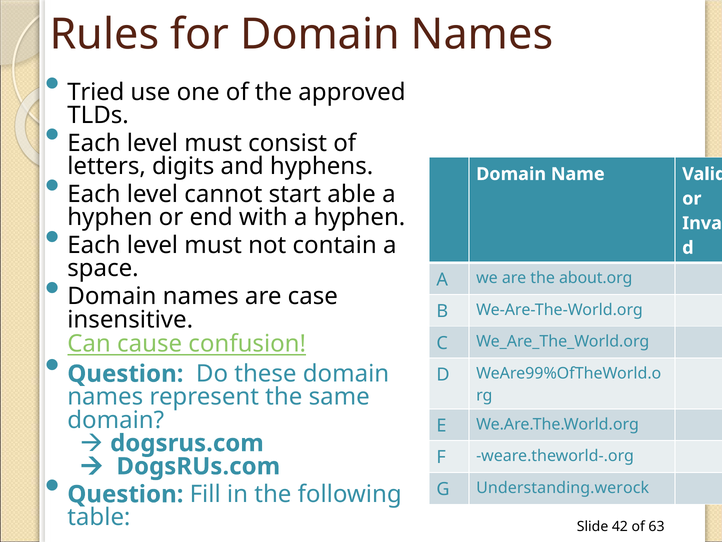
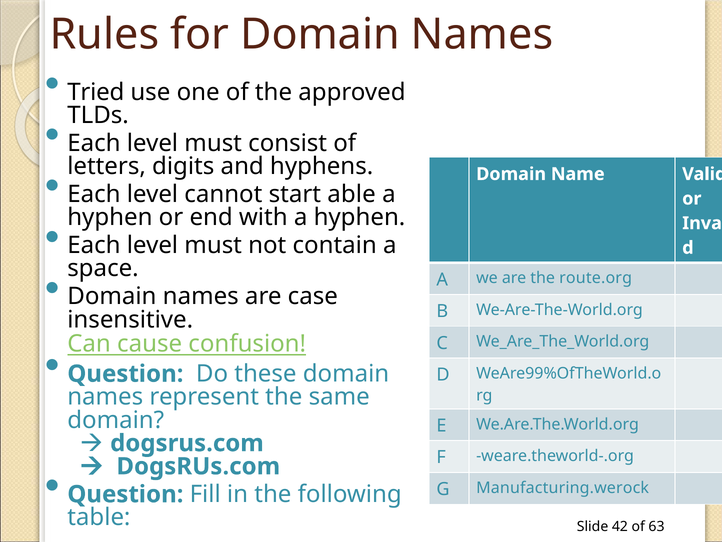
about.org: about.org -> route.org
Understanding.werock: Understanding.werock -> Manufacturing.werock
